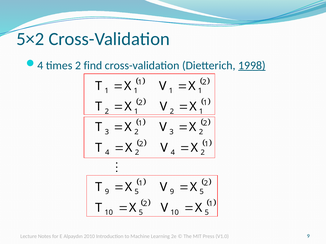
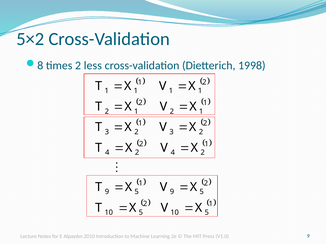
4 at (40, 66): 4 -> 8
find: find -> less
1998 underline: present -> none
